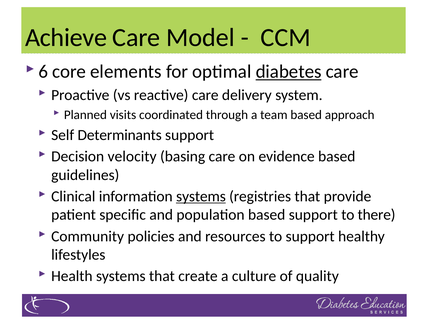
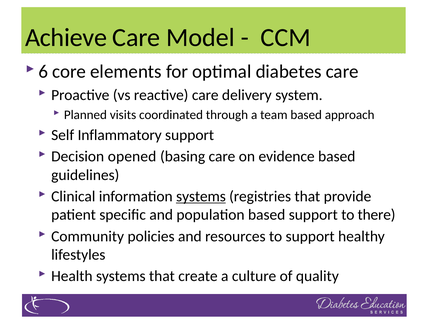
diabetes underline: present -> none
Determinants: Determinants -> Inflammatory
velocity: velocity -> opened
